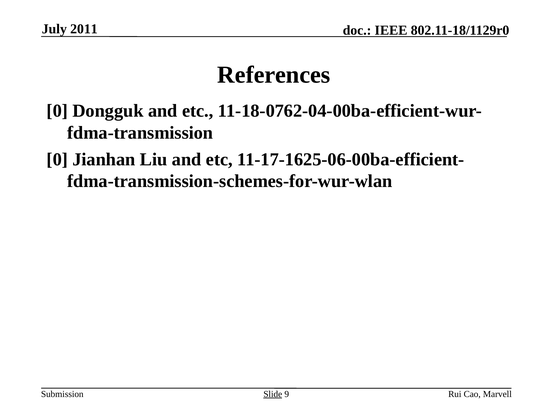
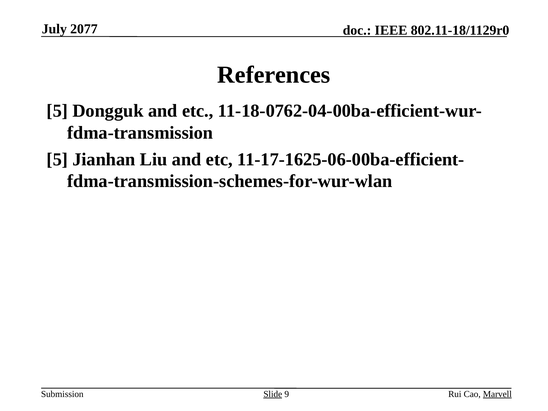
2011: 2011 -> 2077
0 at (57, 111): 0 -> 5
0 at (57, 159): 0 -> 5
Marvell underline: none -> present
